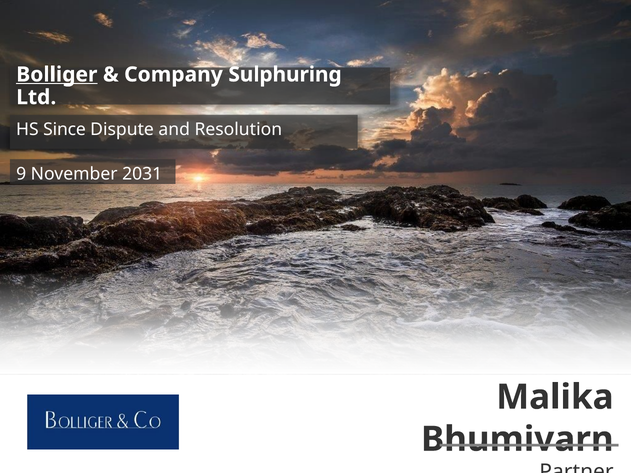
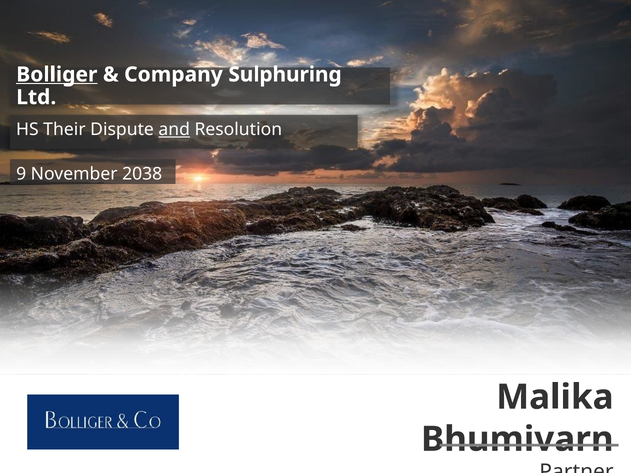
Since: Since -> Their
and underline: none -> present
2031: 2031 -> 2038
